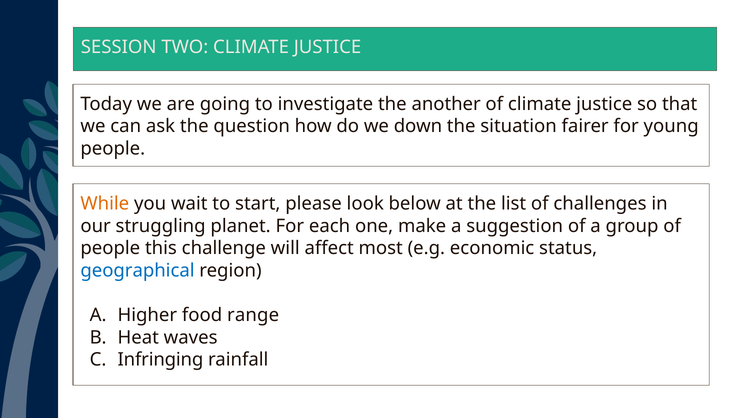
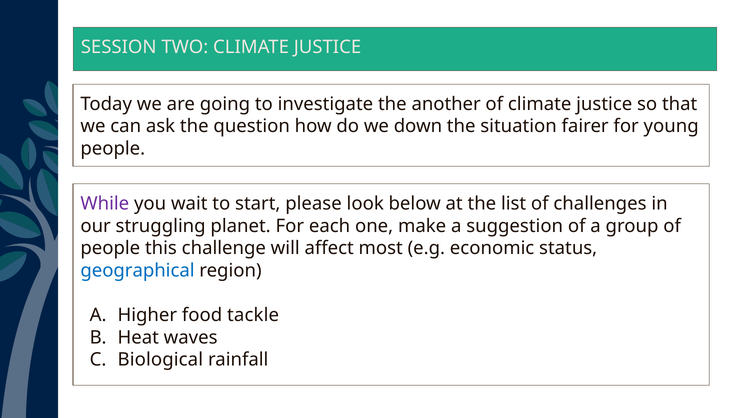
While colour: orange -> purple
range: range -> tackle
Infringing: Infringing -> Biological
